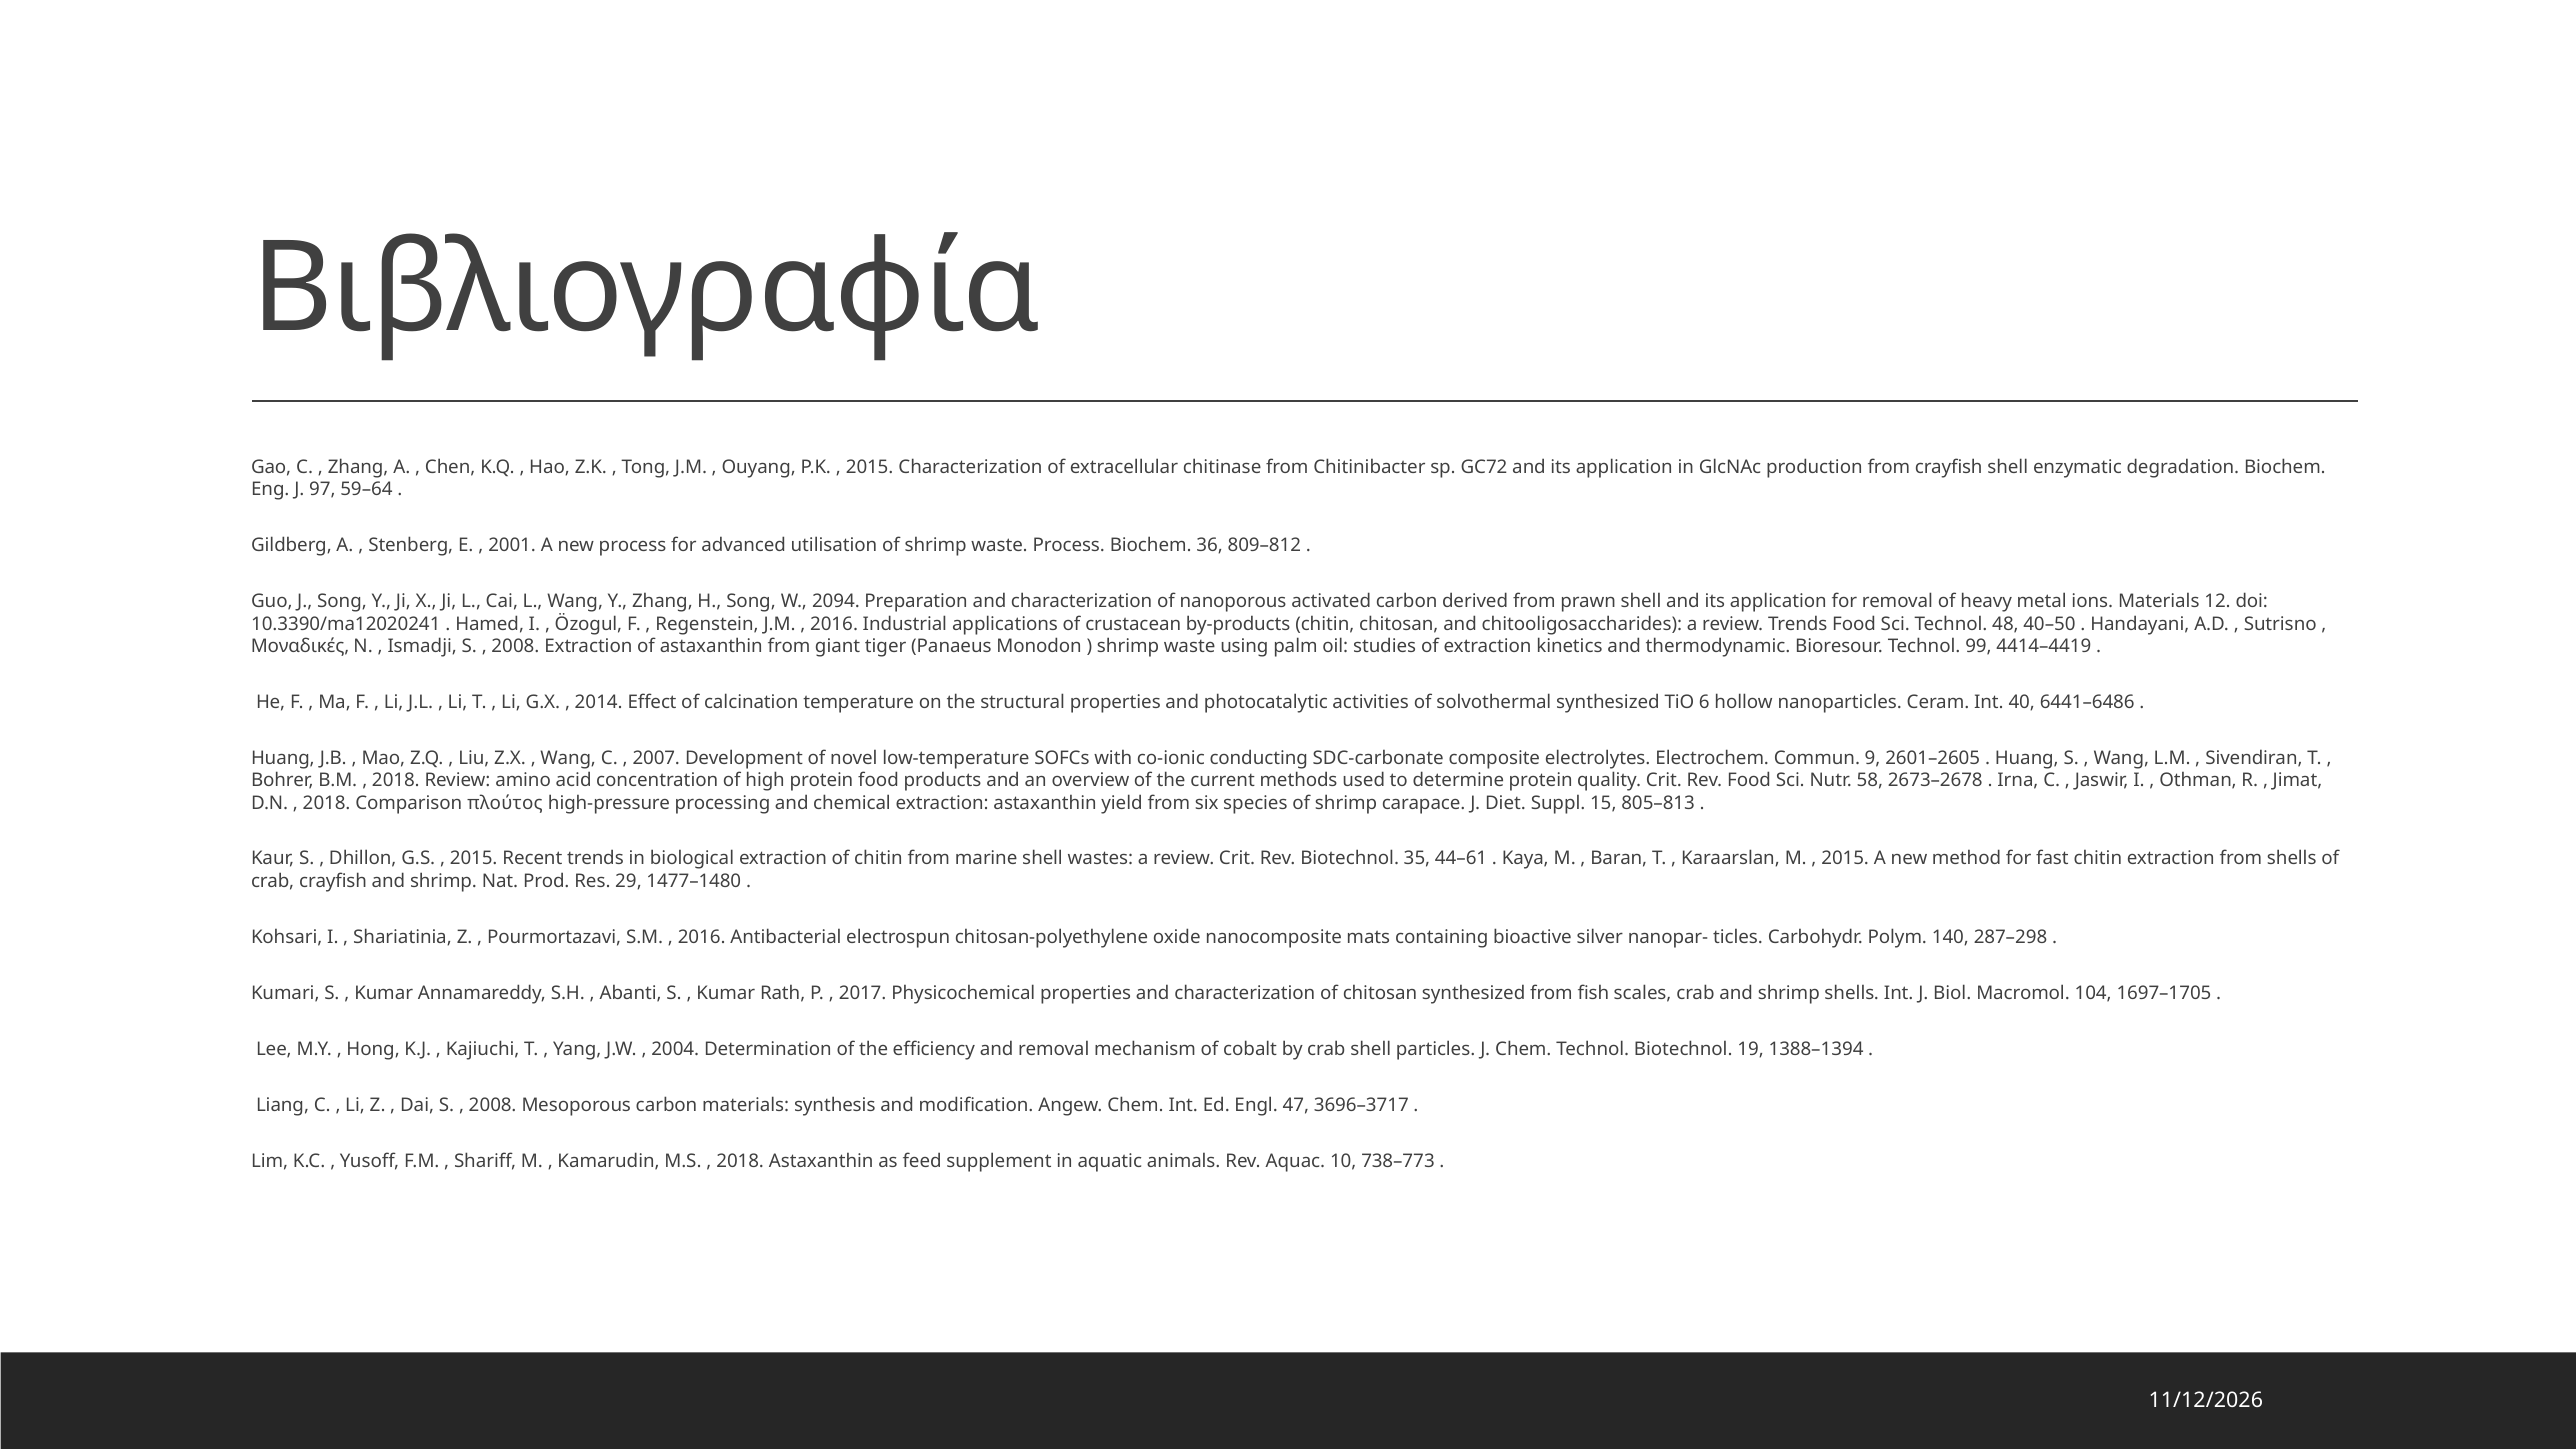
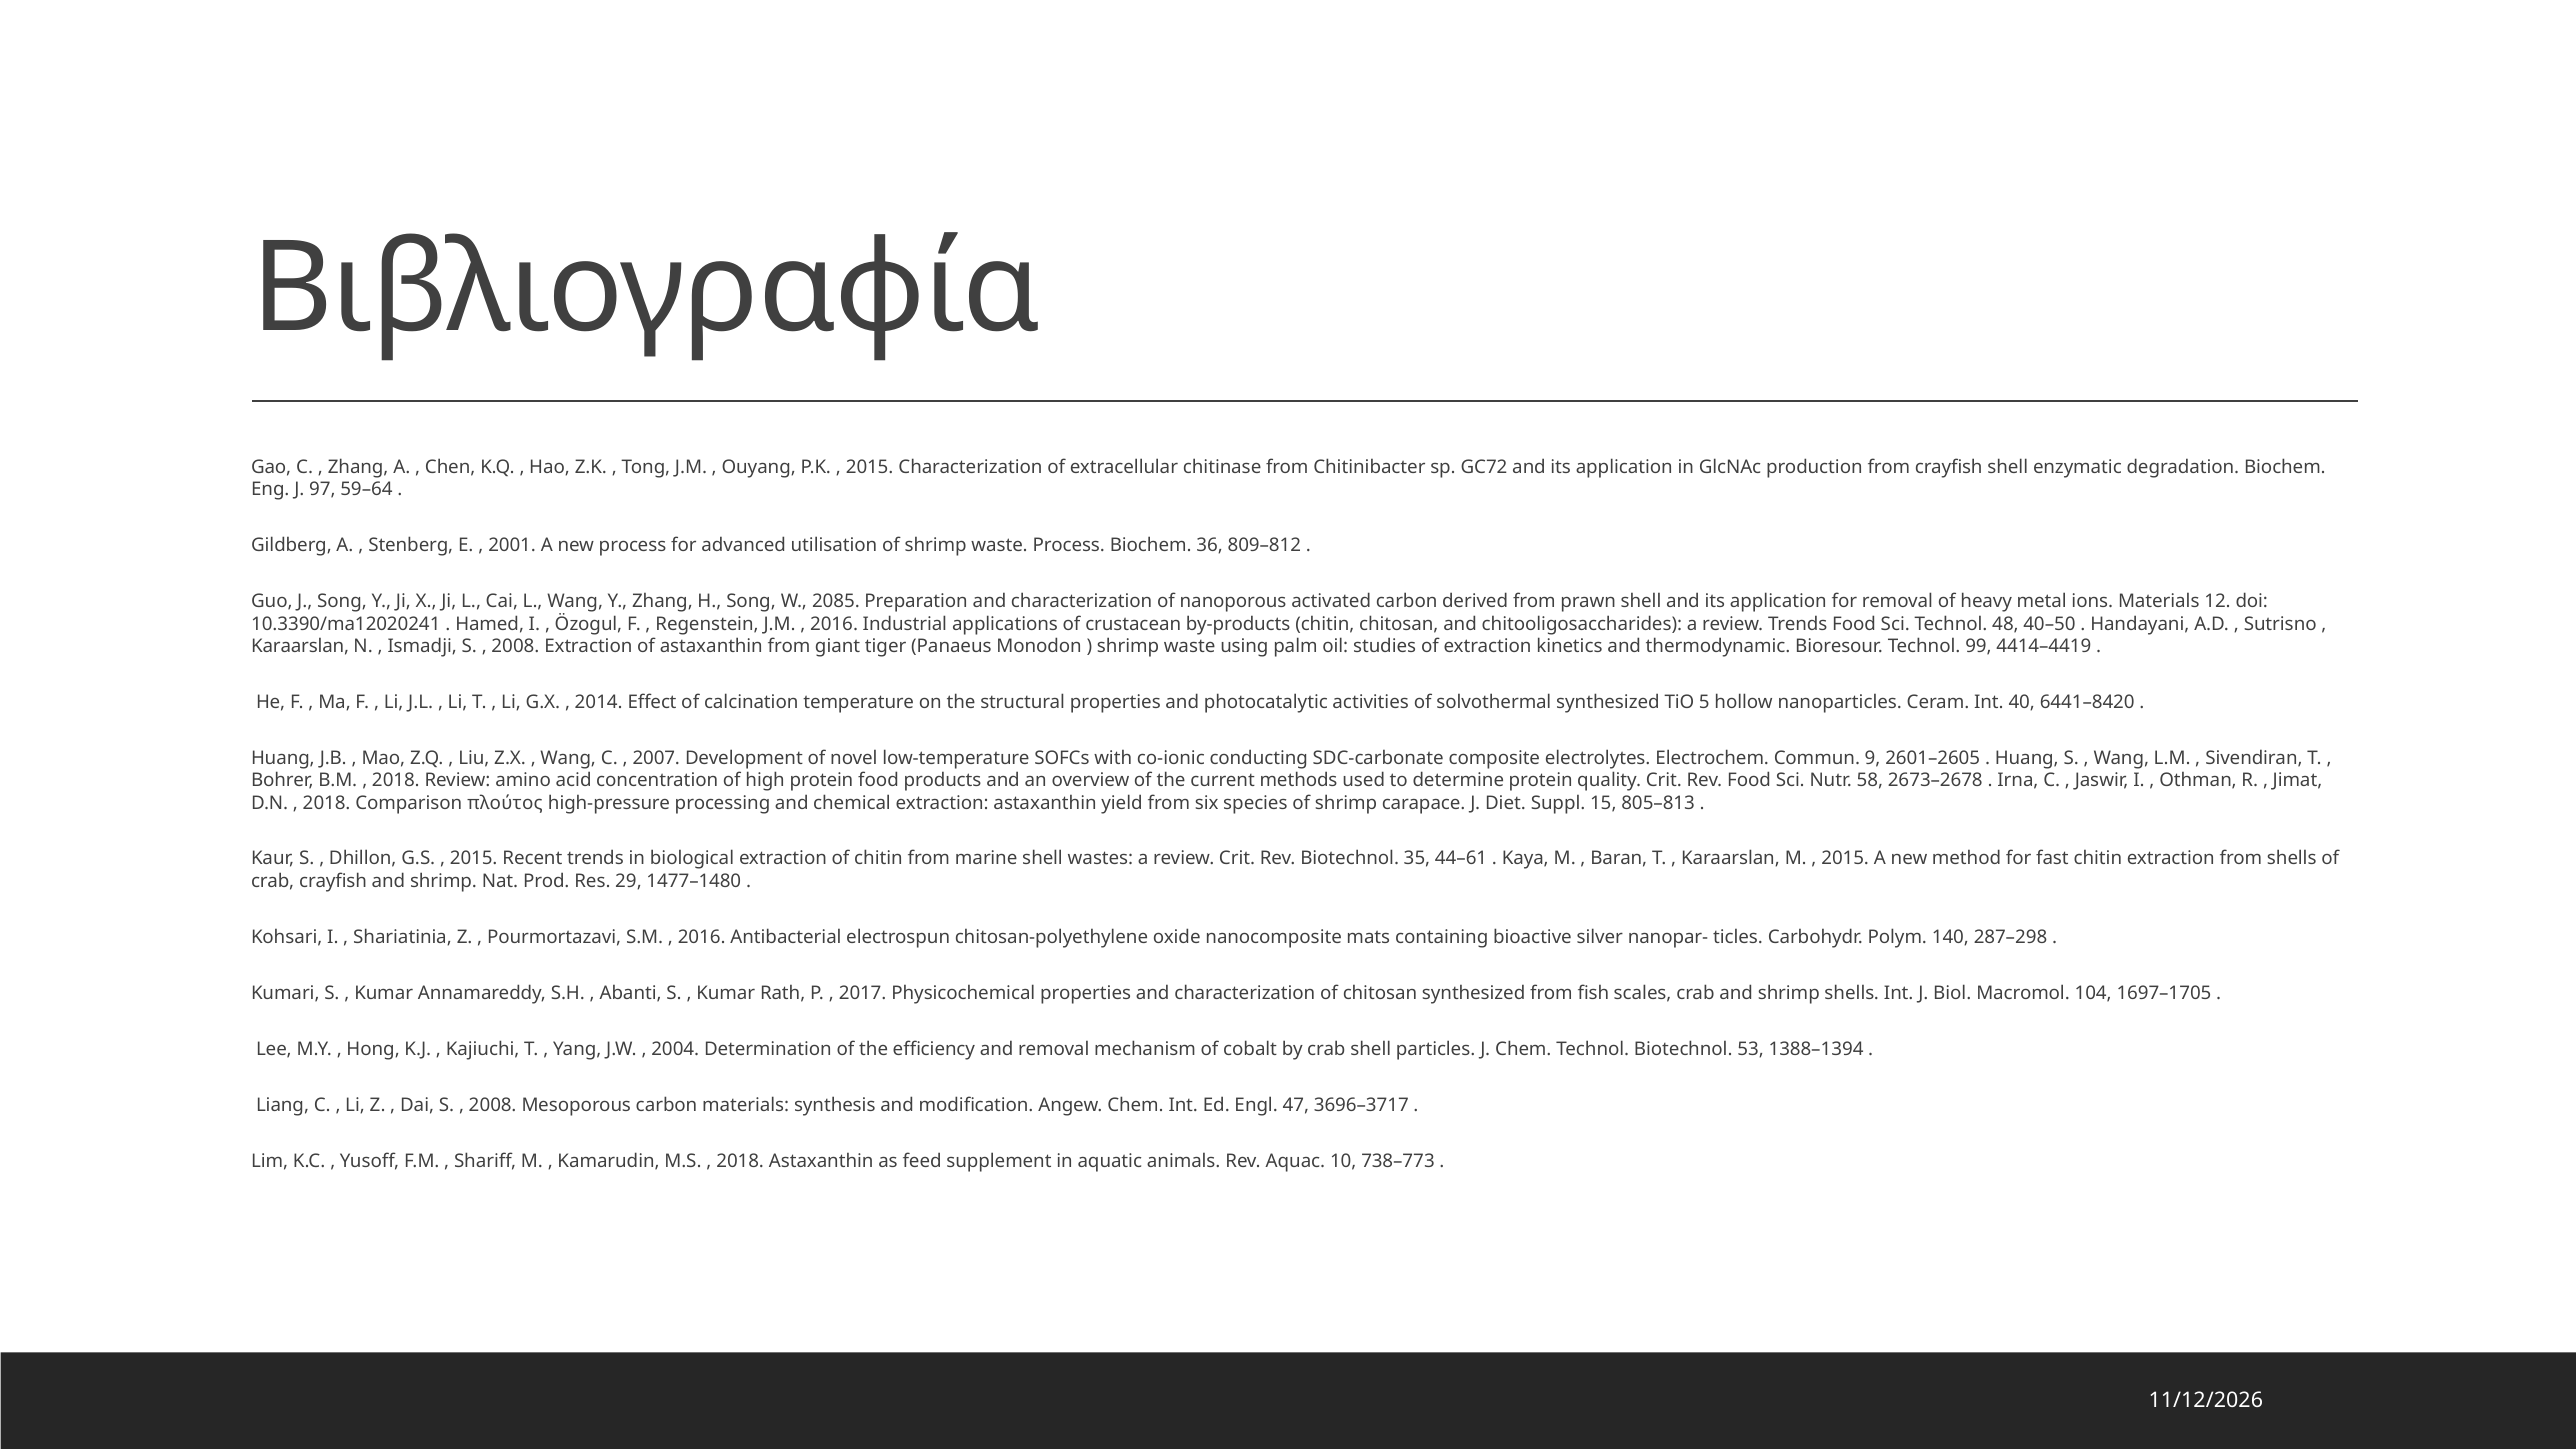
2094: 2094 -> 2085
Μοναδικές at (300, 646): Μοναδικές -> Karaarslan
6: 6 -> 5
6441–6486: 6441–6486 -> 6441–8420
19: 19 -> 53
